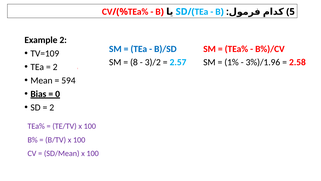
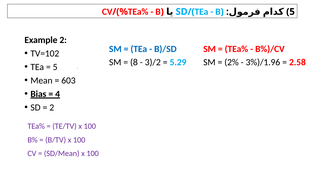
TV=109: TV=109 -> TV=102
2.57: 2.57 -> 5.29
1%: 1% -> 2%
2 at (55, 67): 2 -> 5
594: 594 -> 603
0: 0 -> 4
